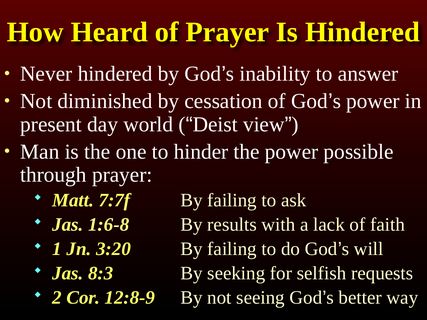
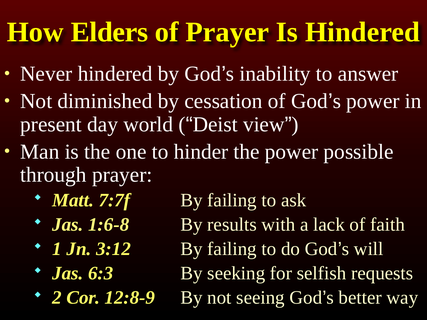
Heard: Heard -> Elders
3:20: 3:20 -> 3:12
8:3: 8:3 -> 6:3
